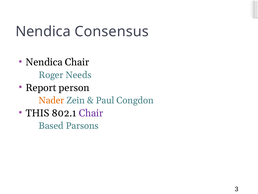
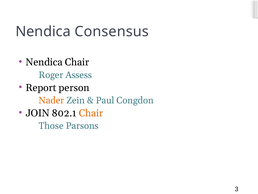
Needs: Needs -> Assess
THIS: THIS -> JOIN
Chair at (91, 113) colour: purple -> orange
Based: Based -> Those
